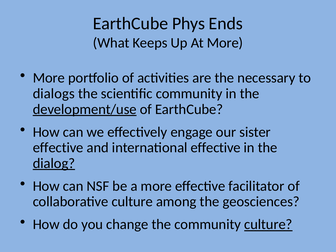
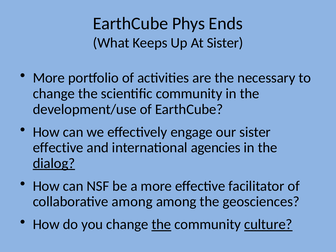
At More: More -> Sister
dialogs at (54, 94): dialogs -> change
development/use underline: present -> none
international effective: effective -> agencies
collaborative culture: culture -> among
the at (161, 224) underline: none -> present
